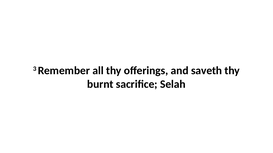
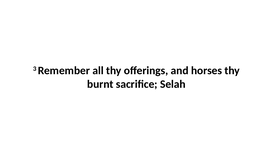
saveth: saveth -> horses
